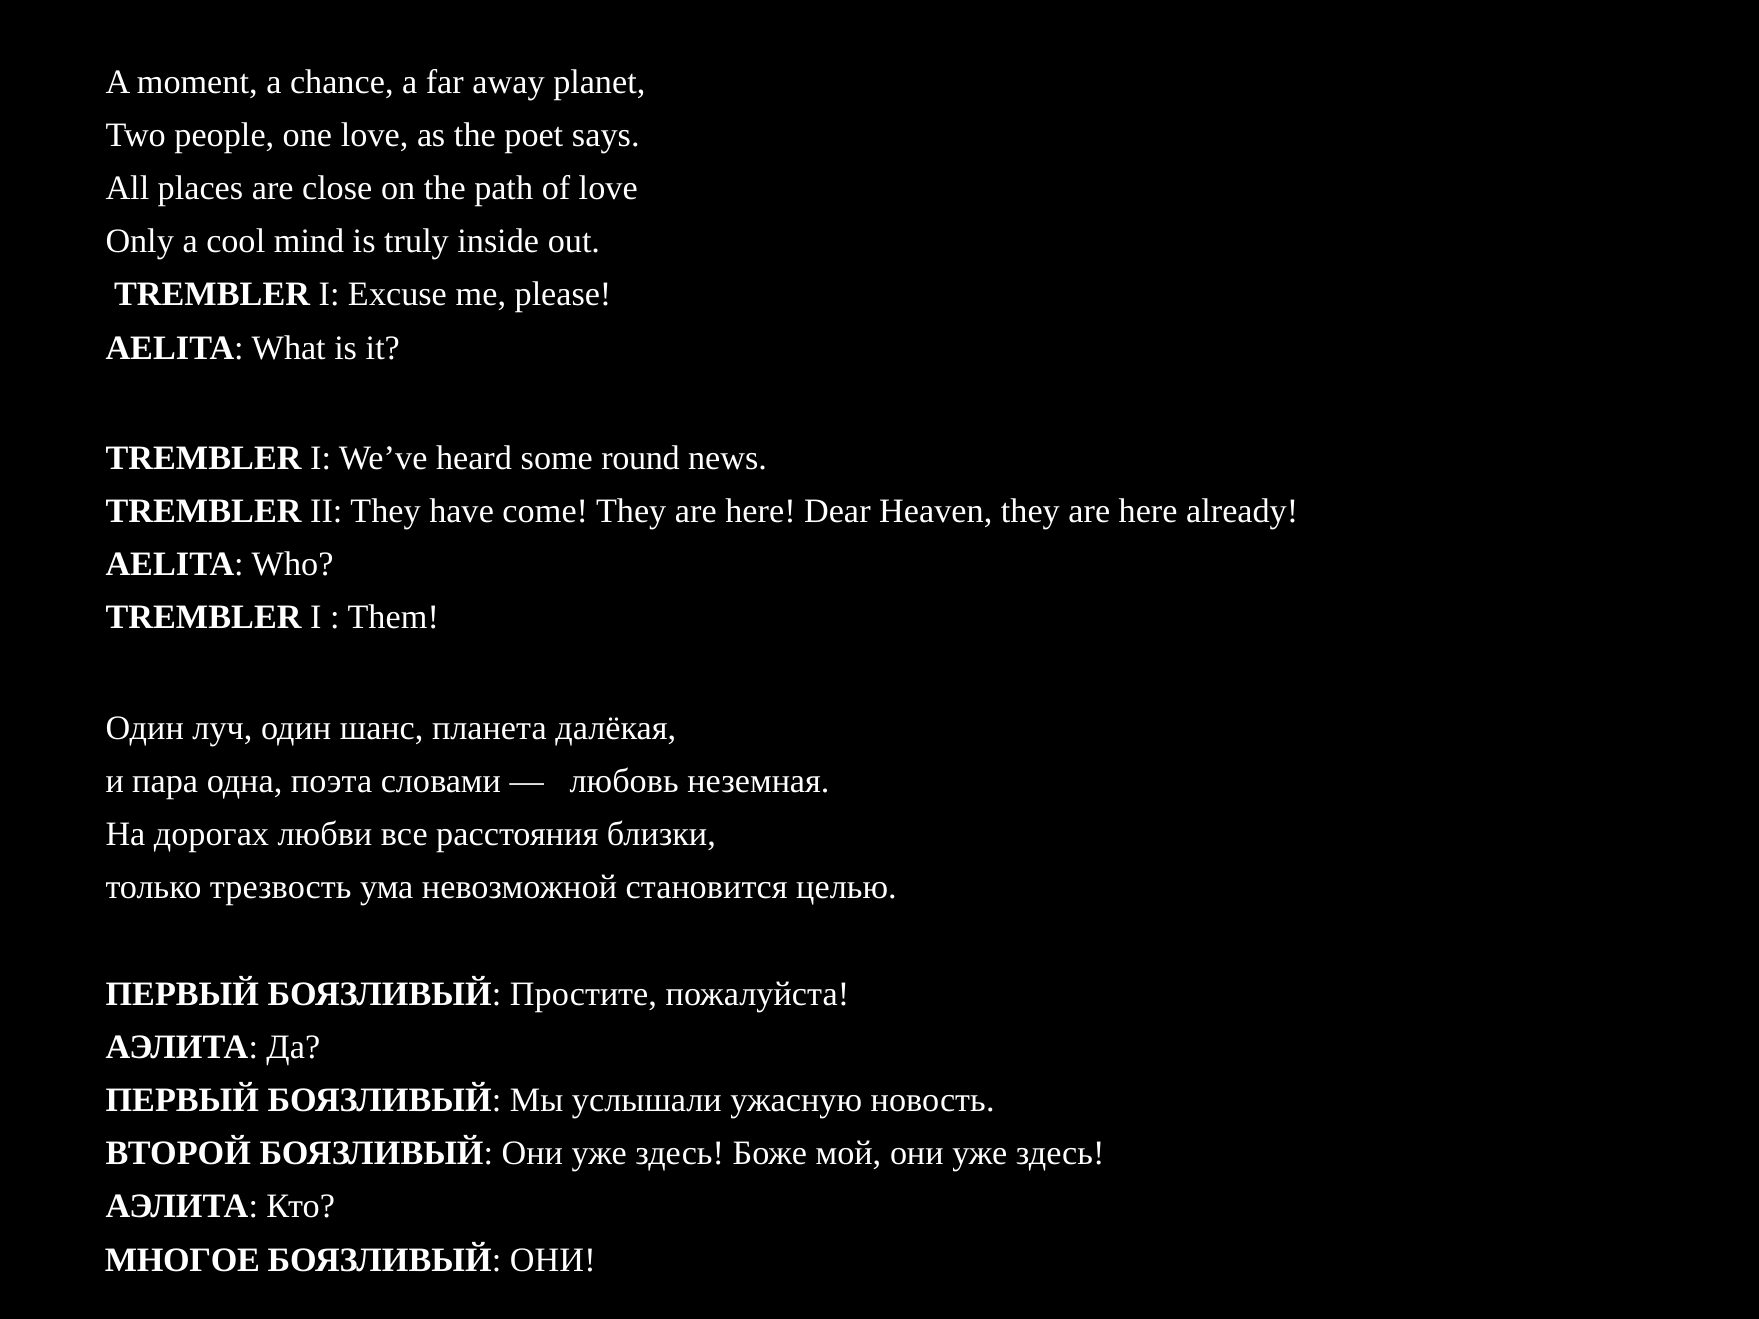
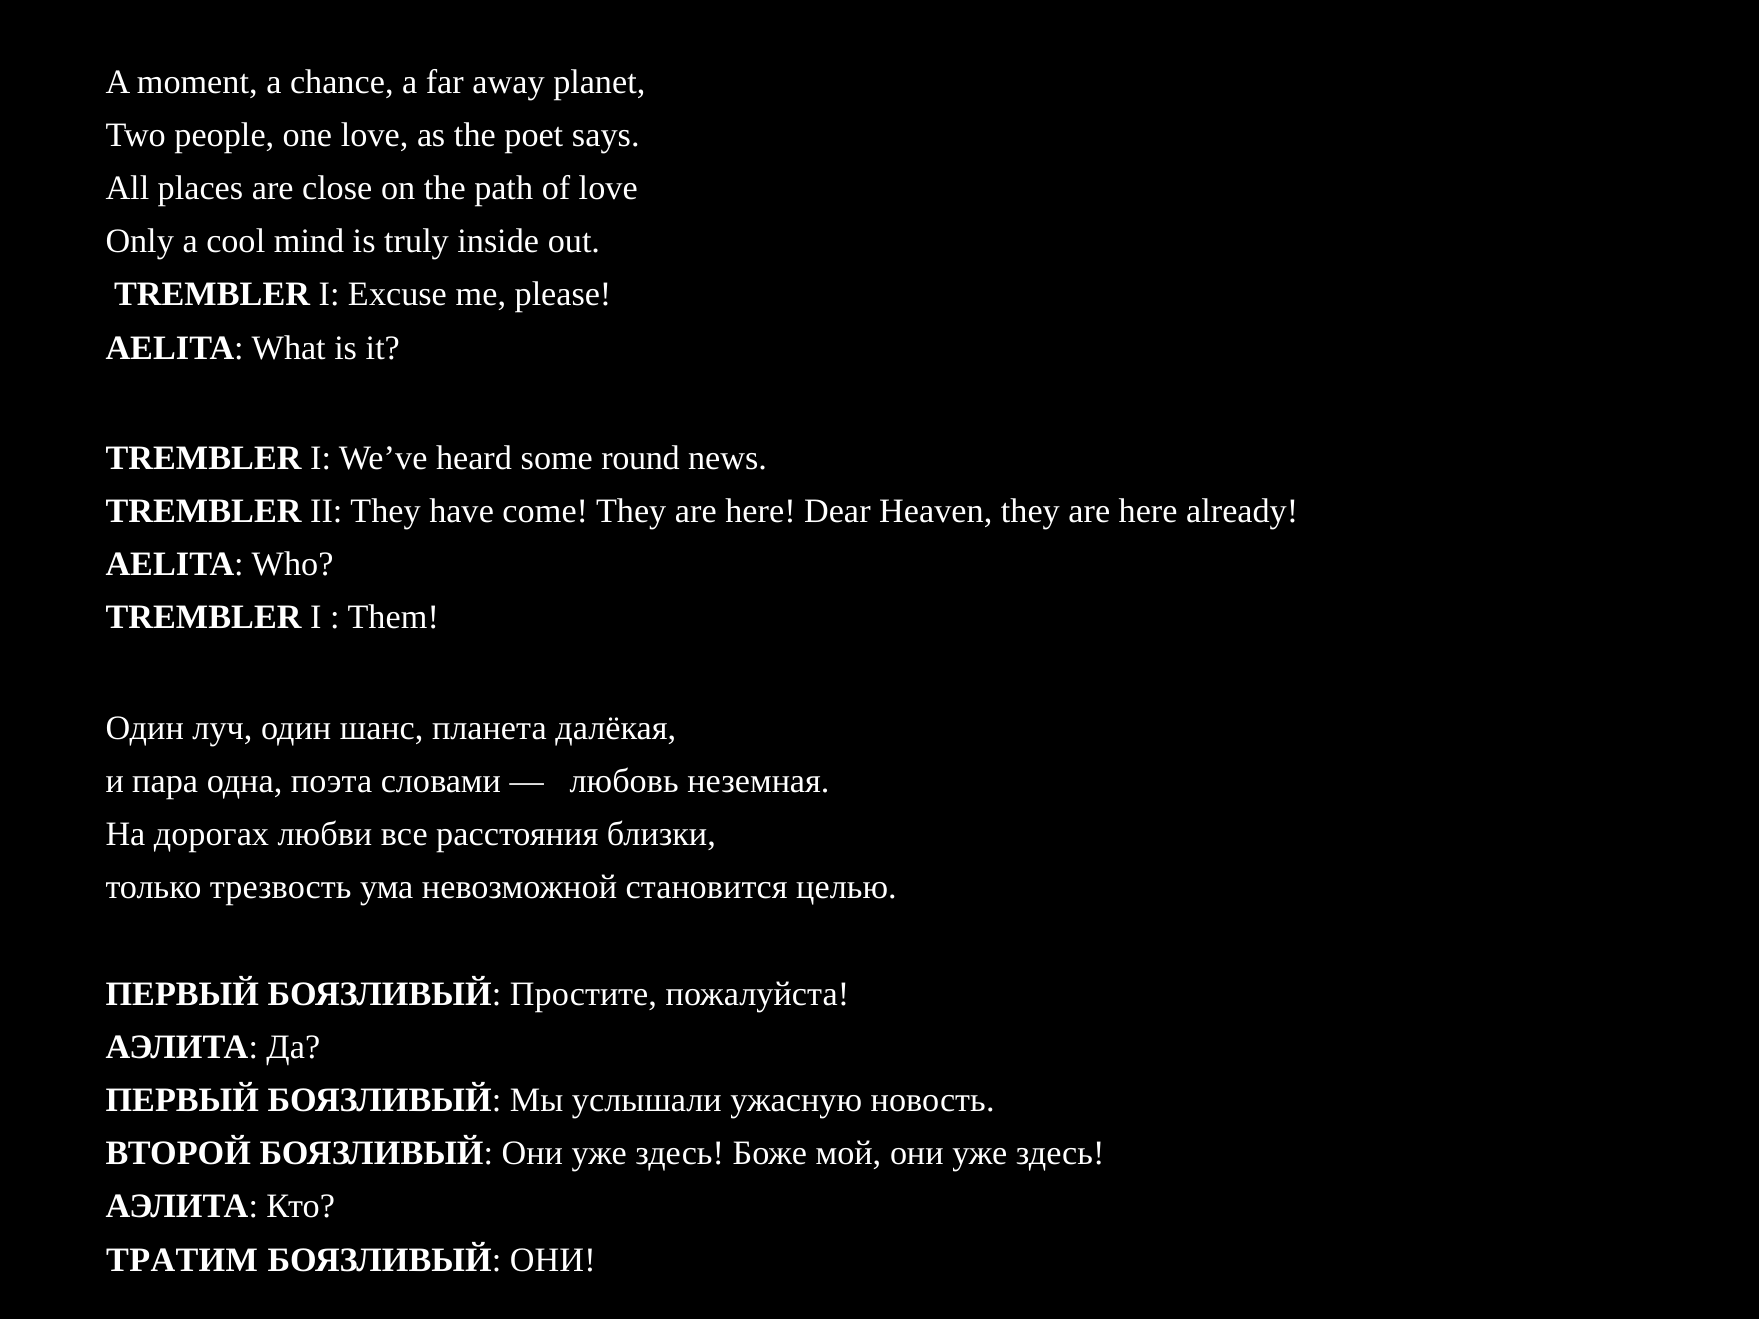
МНОГОЕ: МНОГОЕ -> ТРАТИМ
